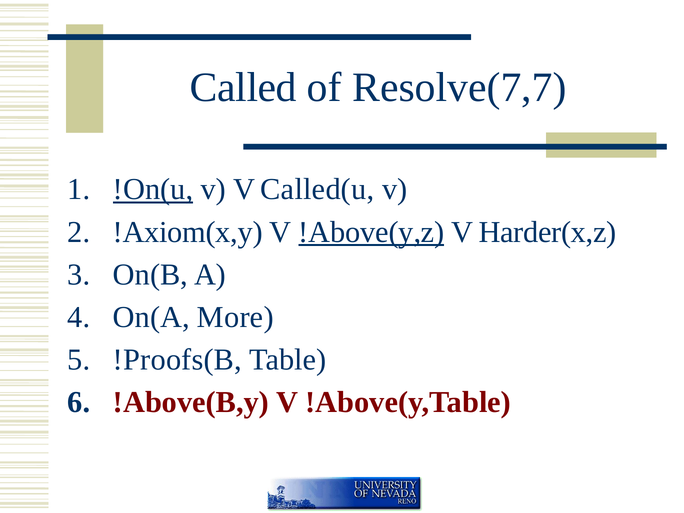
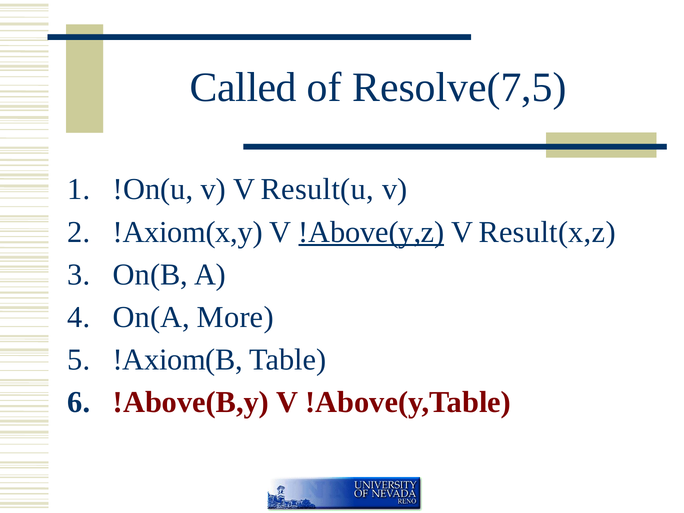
Resolve(7,7: Resolve(7,7 -> Resolve(7,5
!On(u underline: present -> none
Called(u: Called(u -> Result(u
Harder(x,z: Harder(x,z -> Result(x,z
!Proofs(B: !Proofs(B -> !Axiom(B
